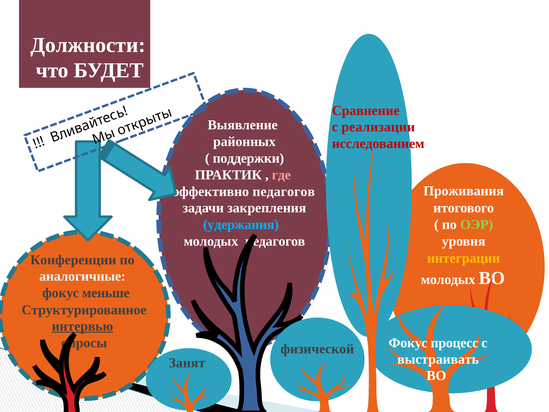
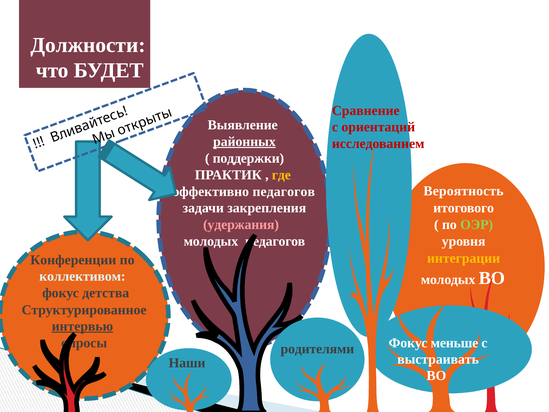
реализации: реализации -> ориентаций
районных underline: none -> present
где colour: pink -> yellow
Проживания: Проживания -> Вероятность
удержания colour: light blue -> pink
аналогичные: аналогичные -> коллективом
меньше: меньше -> детства
процесс: процесс -> меньше
физической: физической -> родителями
Занят: Занят -> Наши
